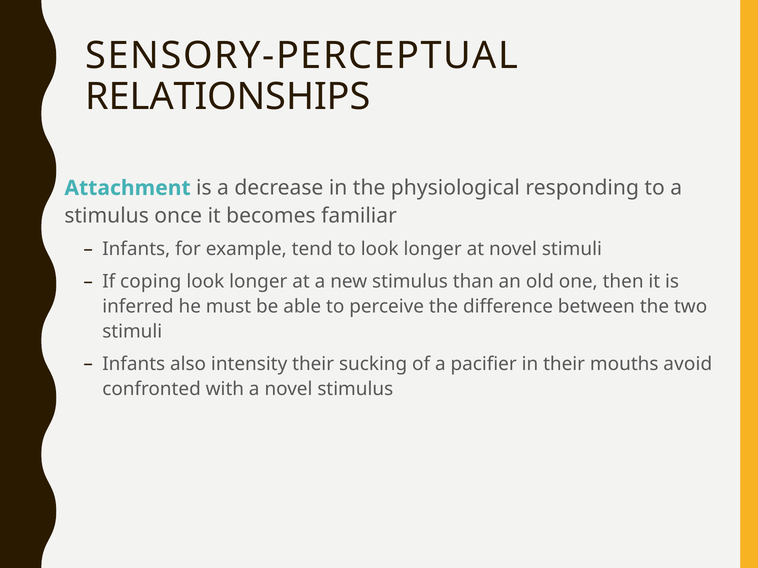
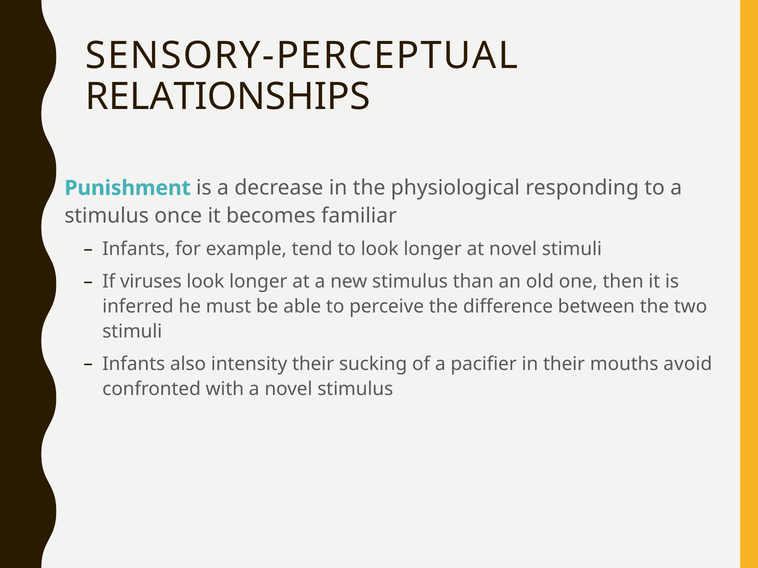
Attachment: Attachment -> Punishment
coping: coping -> viruses
